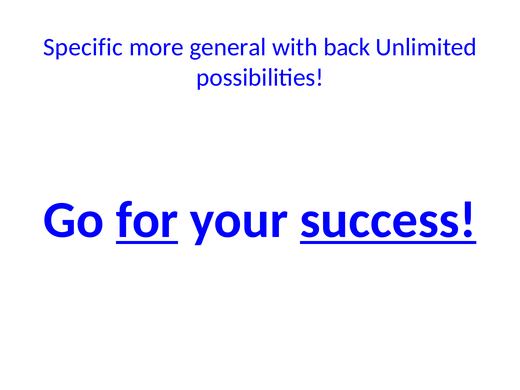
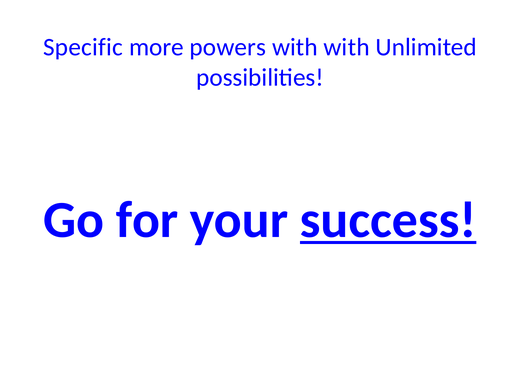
general: general -> powers
with back: back -> with
for underline: present -> none
